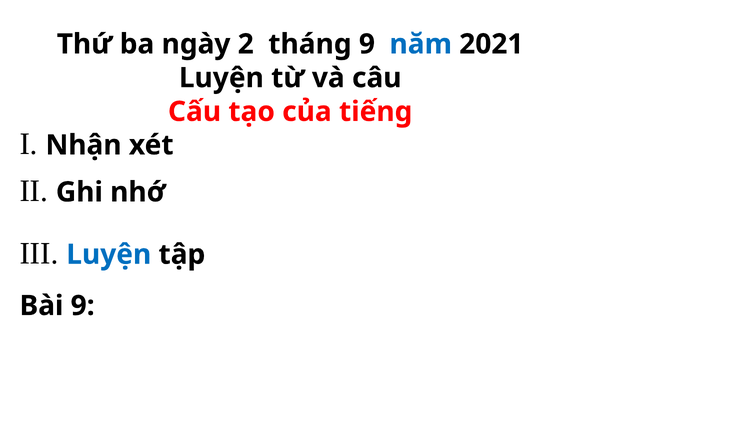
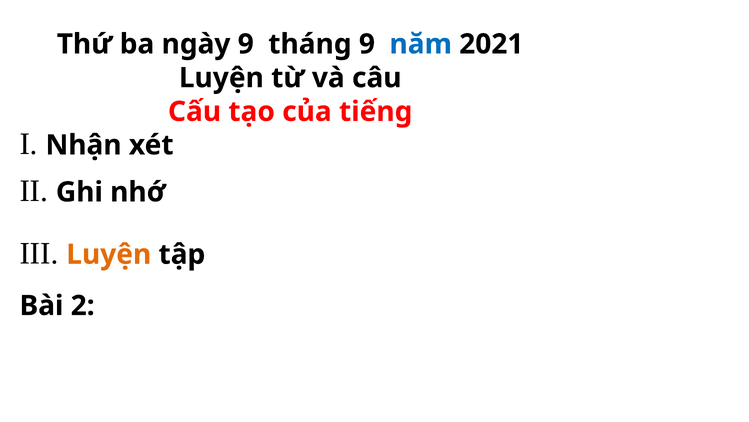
ngày 2: 2 -> 9
Luyện at (109, 254) colour: blue -> orange
Bài 9: 9 -> 2
